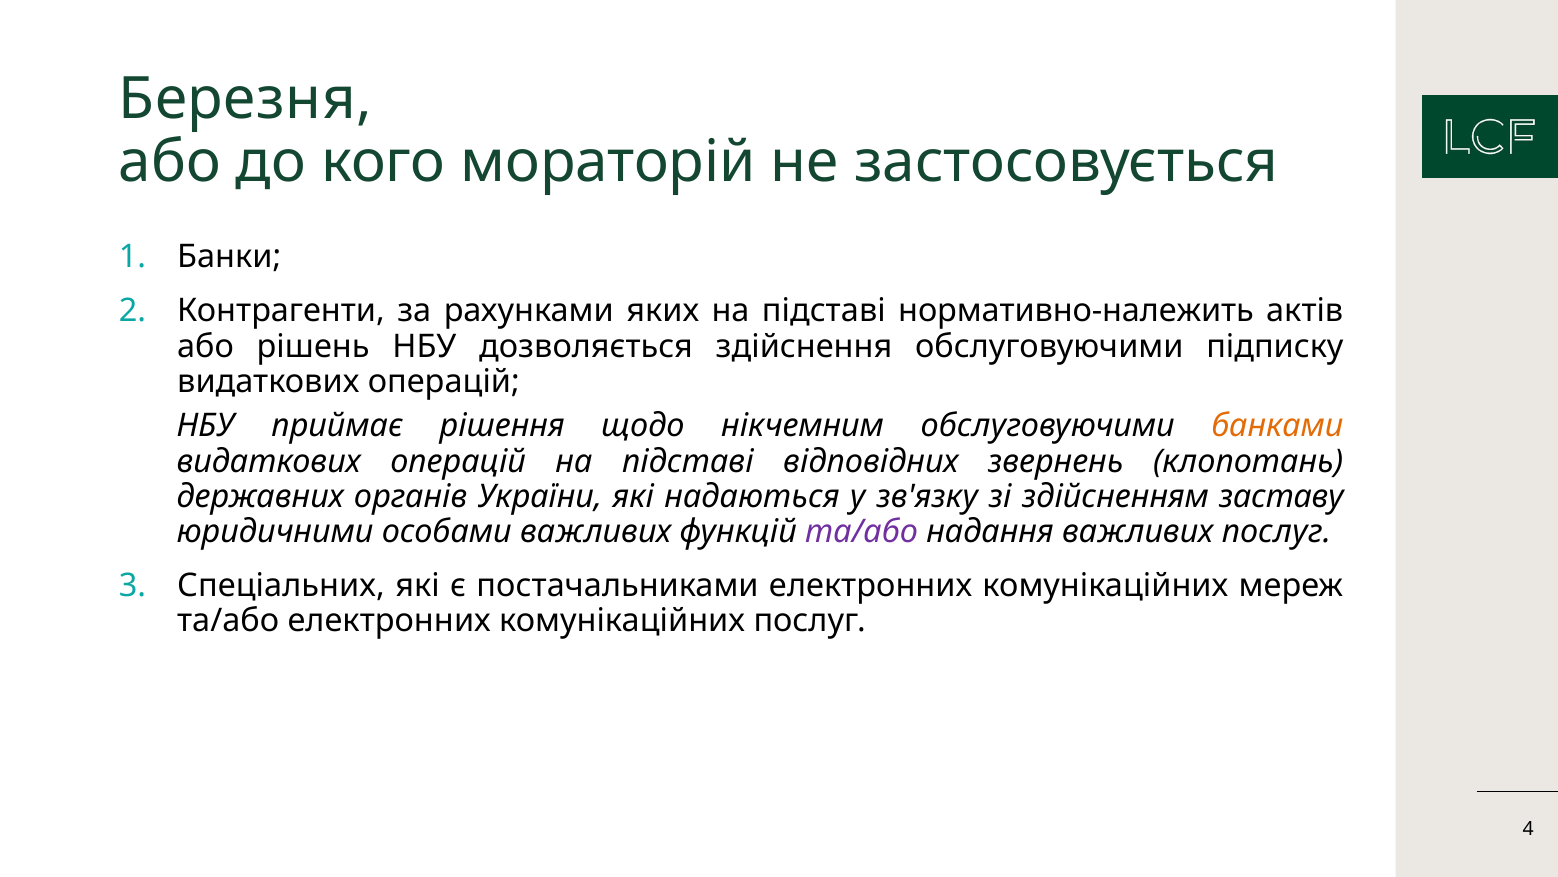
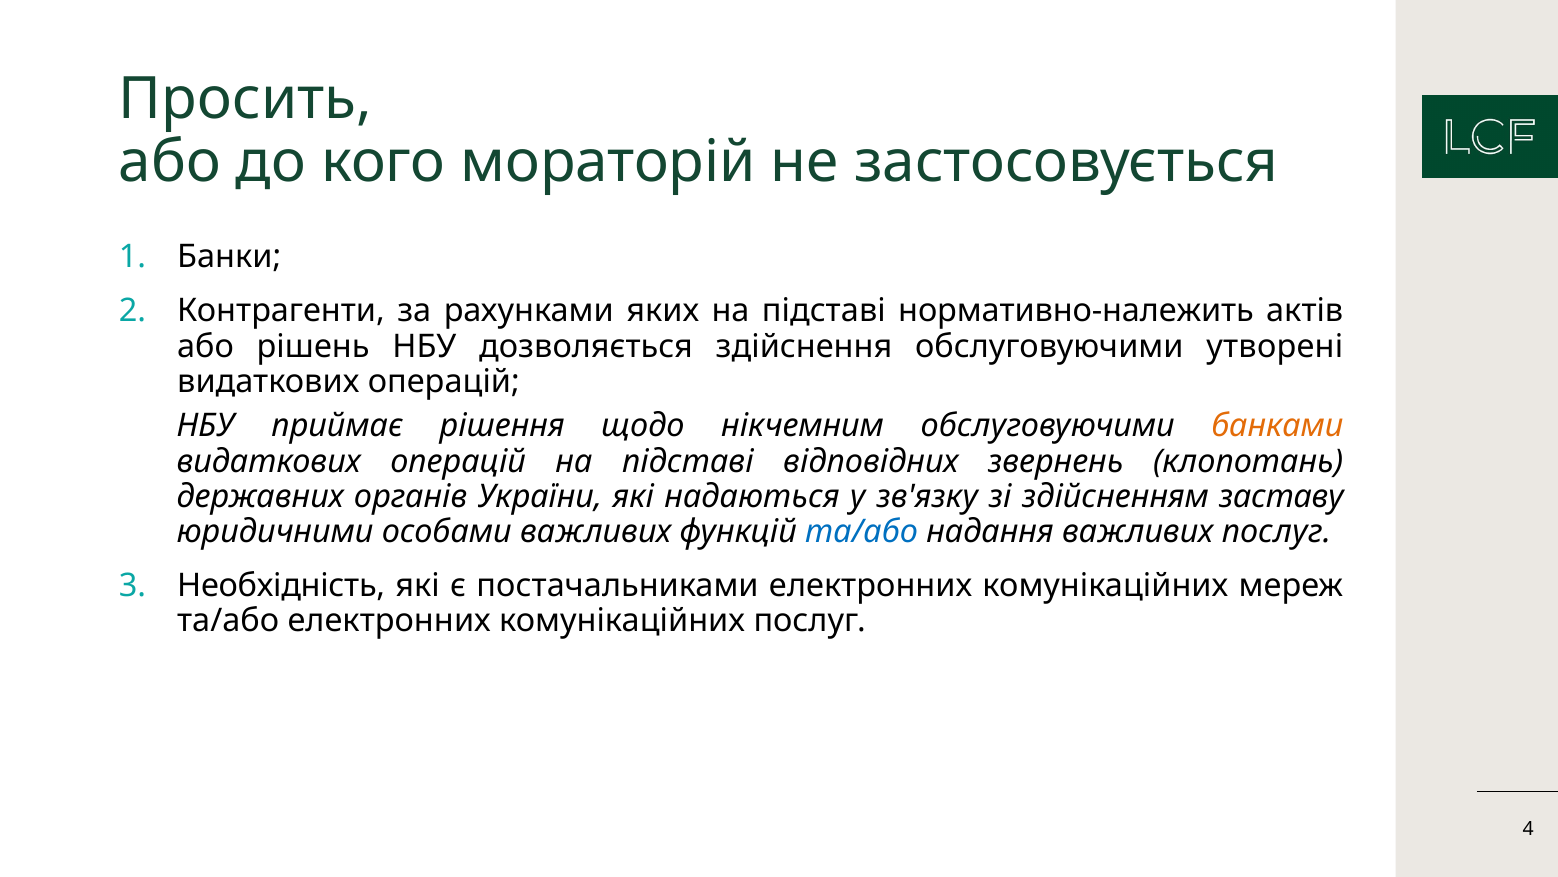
Березня: Березня -> Просить
підписку: підписку -> утворені
та/або at (862, 531) colour: purple -> blue
Спеціальних: Спеціальних -> Необхідність
